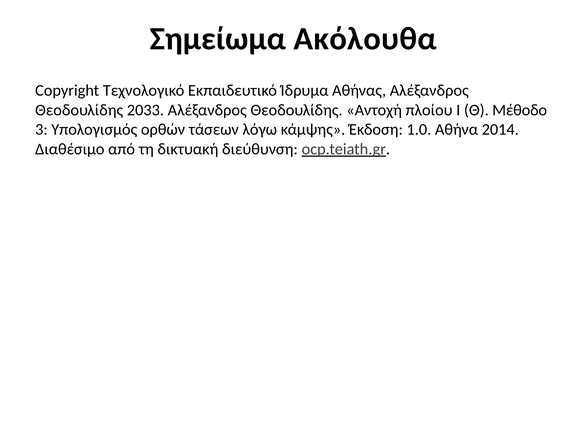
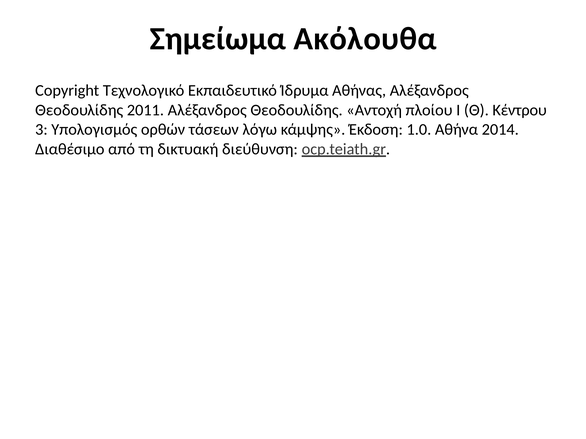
2033: 2033 -> 2011
Μέθοδο: Μέθοδο -> Κέντρου
